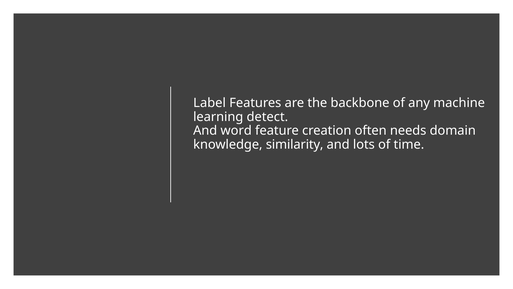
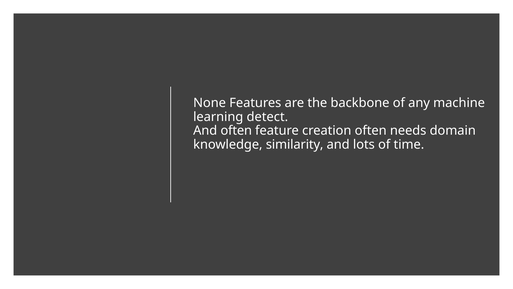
Label: Label -> None
And word: word -> often
